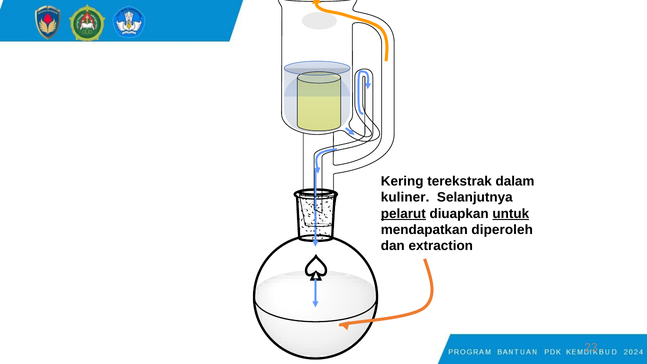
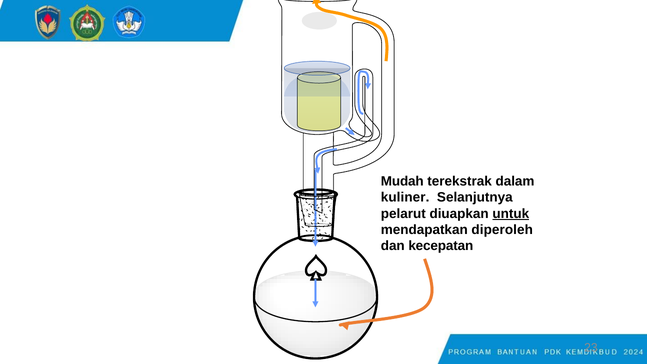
Kering: Kering -> Mudah
pelarut underline: present -> none
extraction: extraction -> kecepatan
